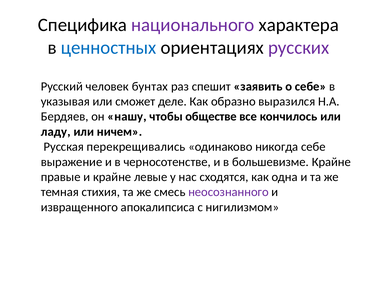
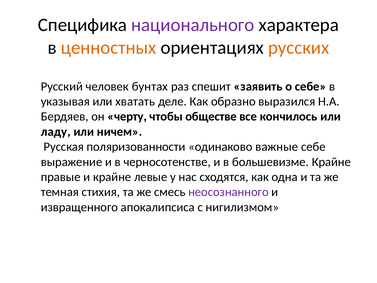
ценностных colour: blue -> orange
русских colour: purple -> orange
сможет: сможет -> хватать
нашу: нашу -> черту
перекрещивались: перекрещивались -> поляризованности
никогда: никогда -> важные
